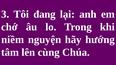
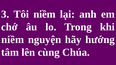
Tôi đang: đang -> niềm
